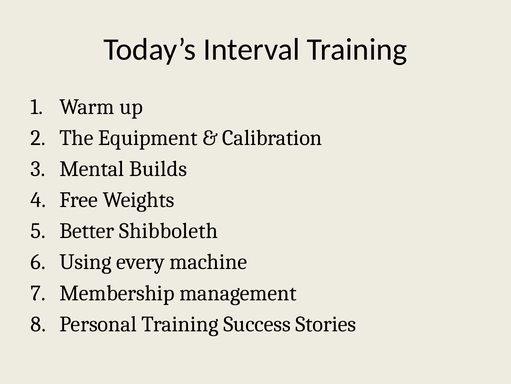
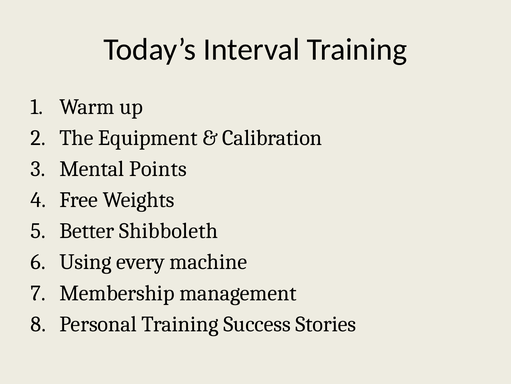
Builds: Builds -> Points
